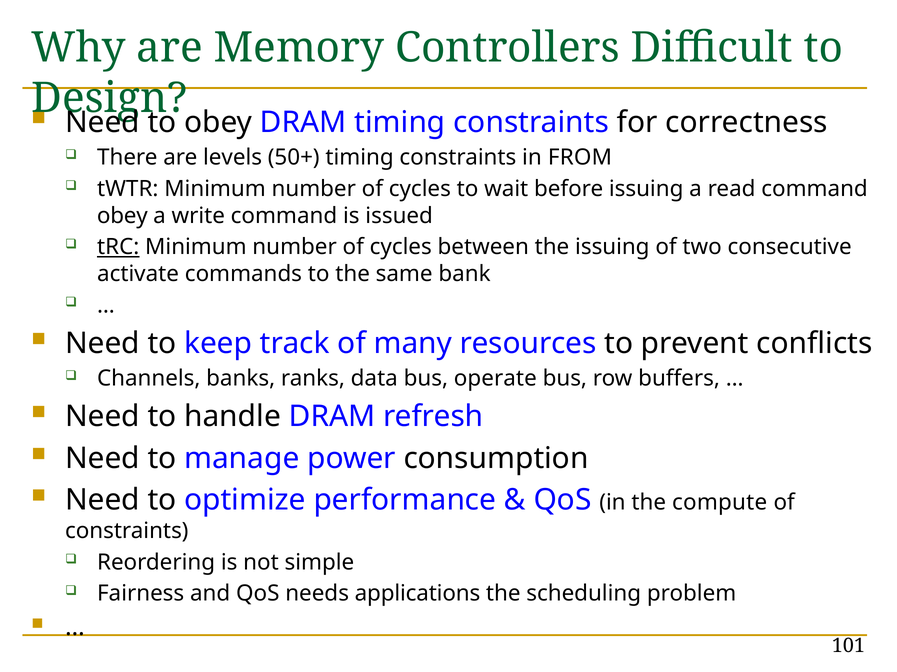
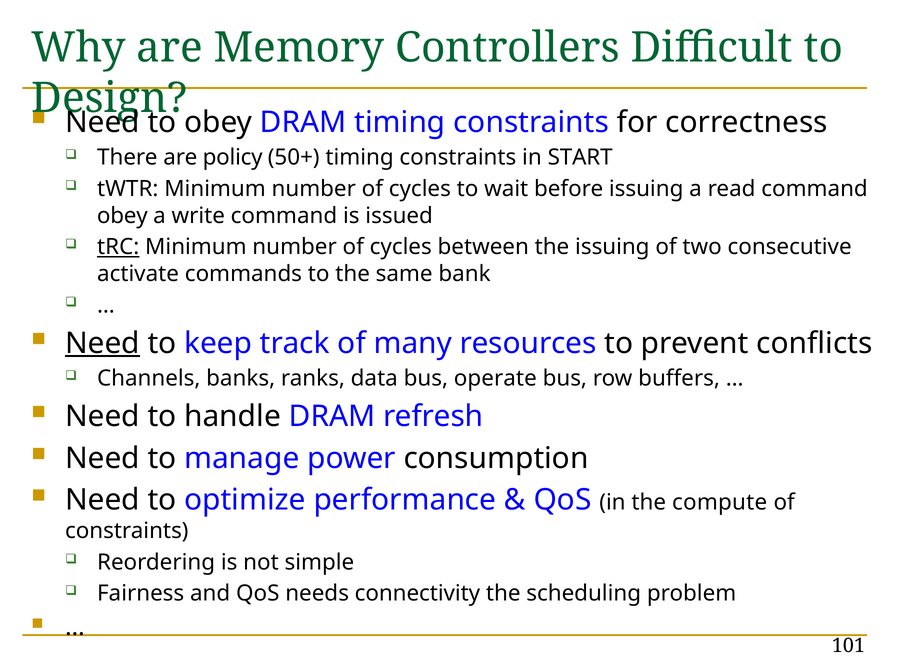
levels: levels -> policy
FROM: FROM -> START
Need at (102, 344) underline: none -> present
applications: applications -> connectivity
